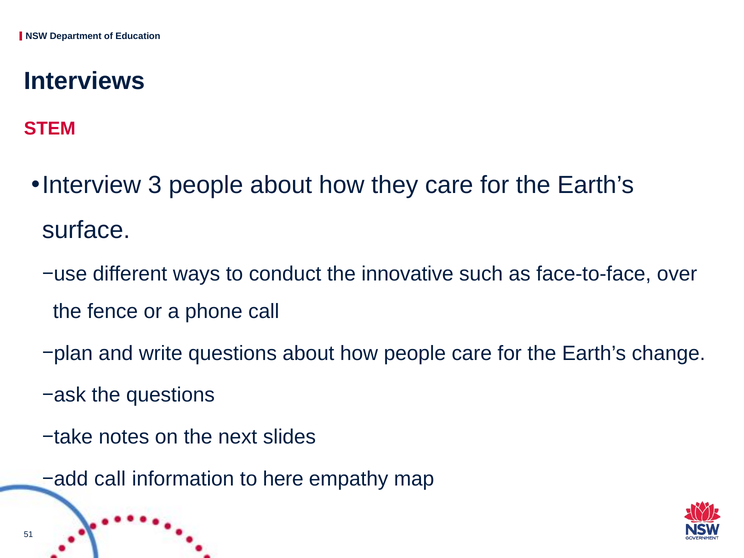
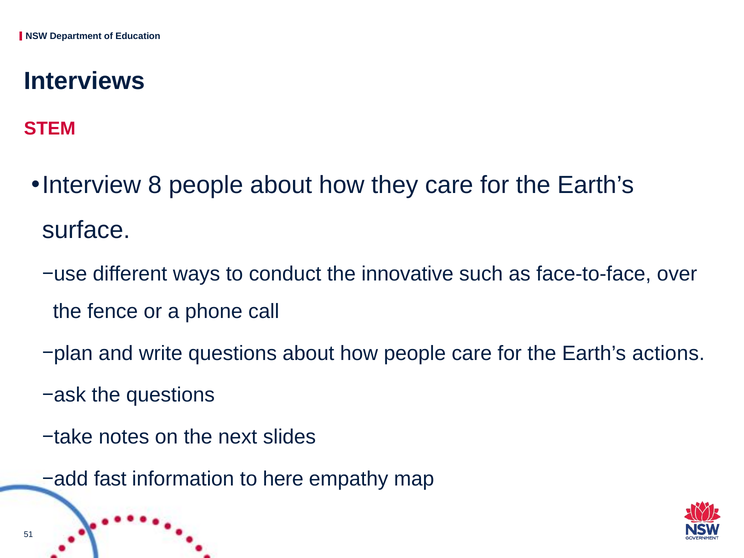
3: 3 -> 8
change: change -> actions
add call: call -> fast
